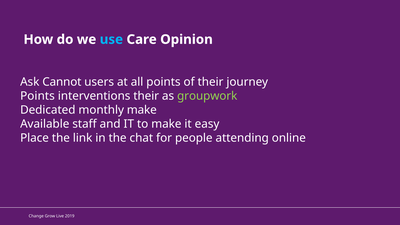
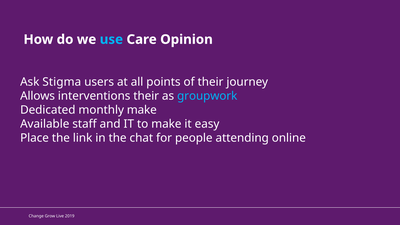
Cannot: Cannot -> Stigma
Points at (37, 96): Points -> Allows
groupwork colour: light green -> light blue
